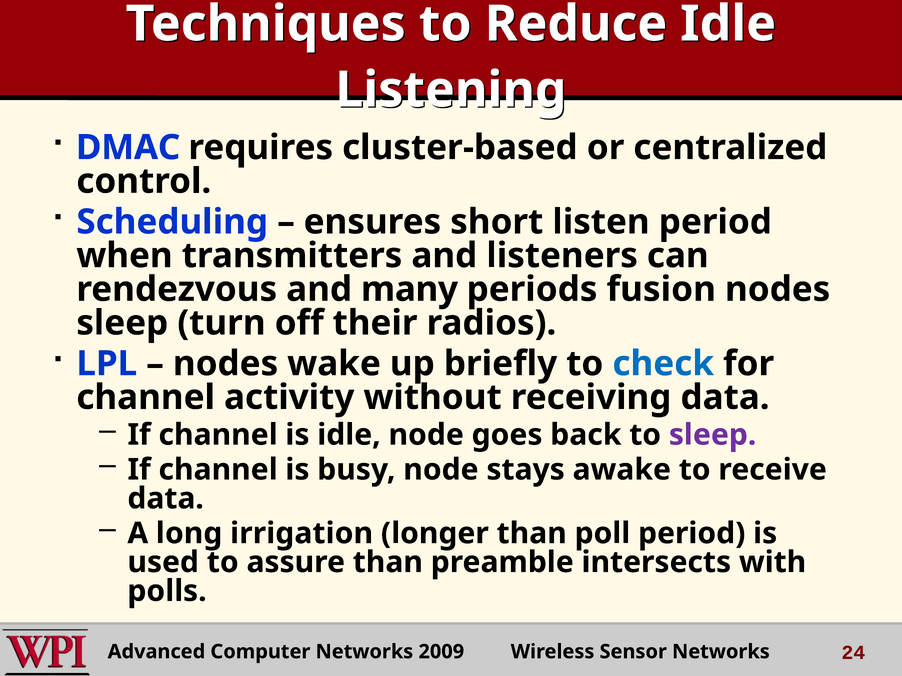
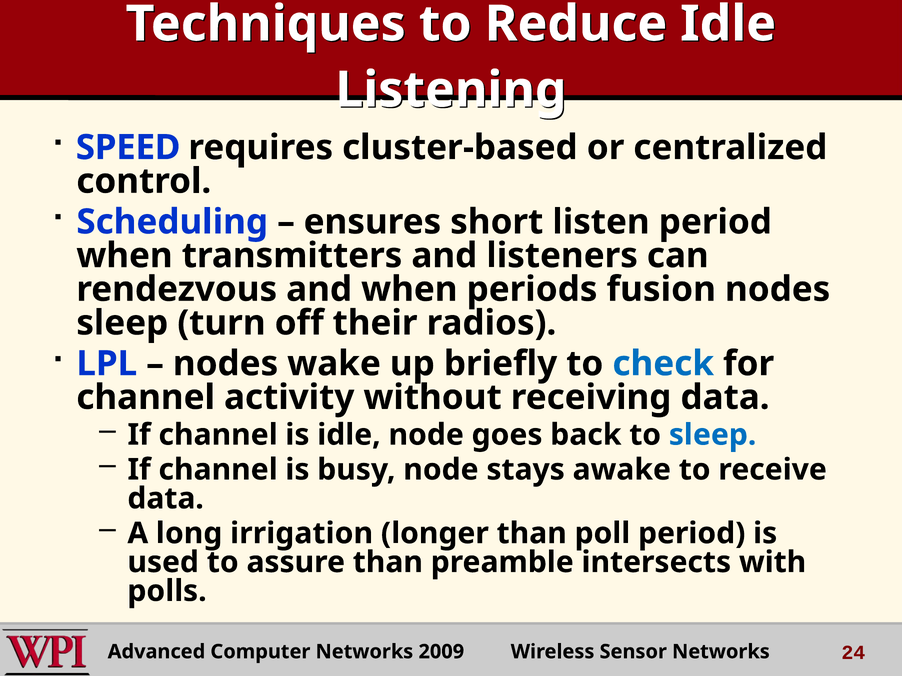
DMAC: DMAC -> SPEED
and many: many -> when
sleep at (713, 435) colour: purple -> blue
